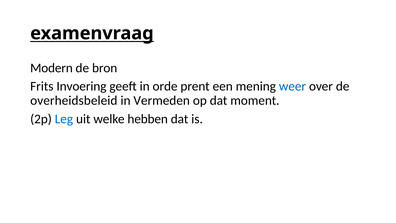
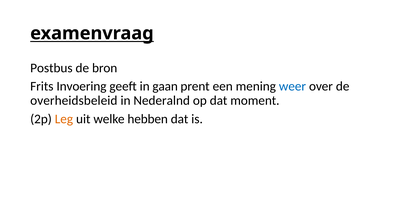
Modern: Modern -> Postbus
orde: orde -> gaan
Vermeden: Vermeden -> Nederalnd
Leg colour: blue -> orange
